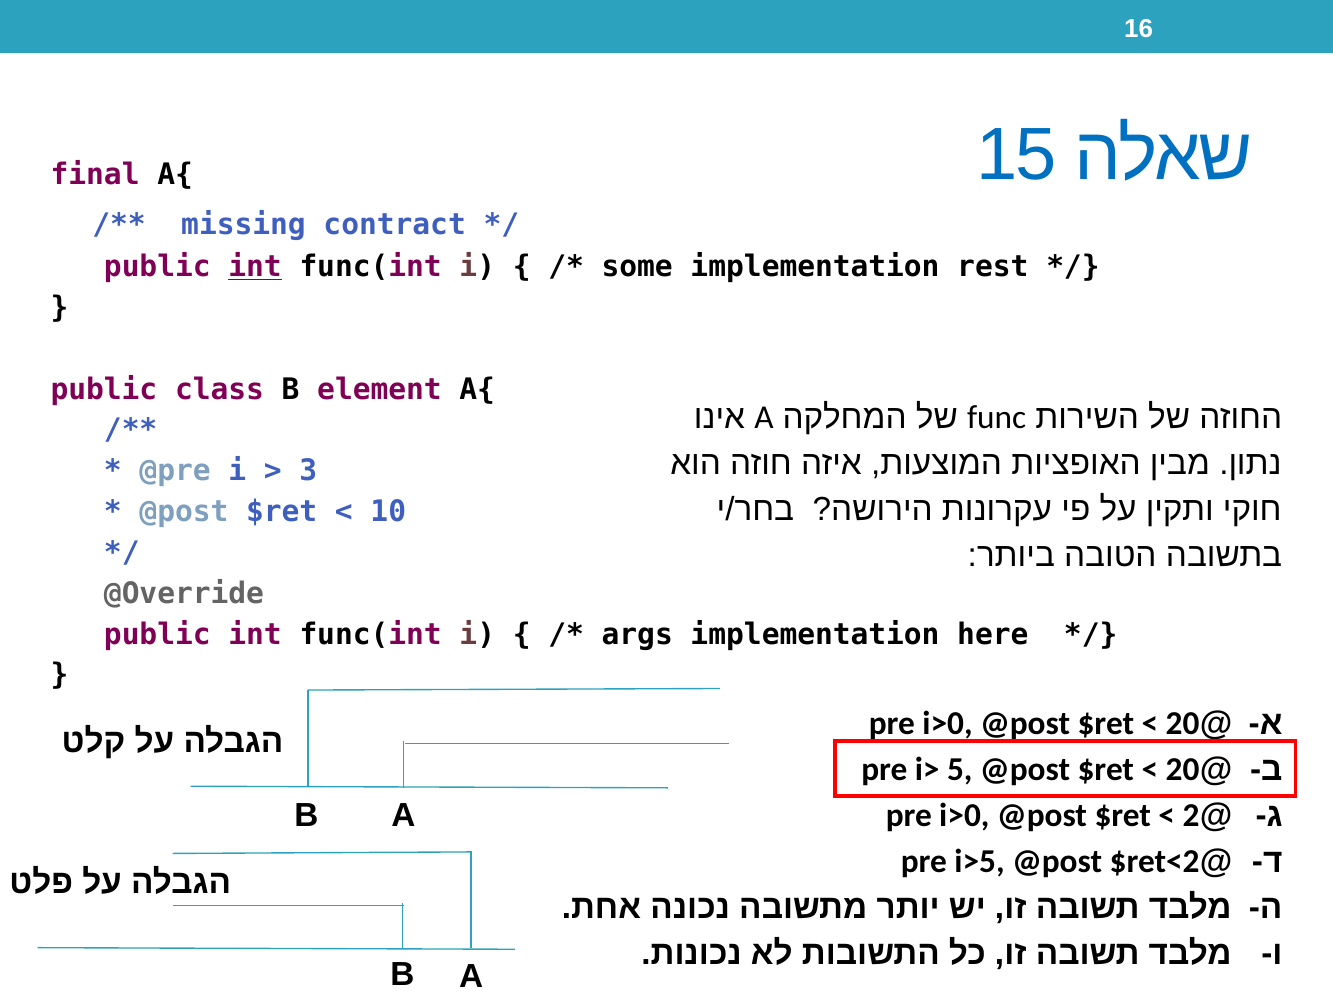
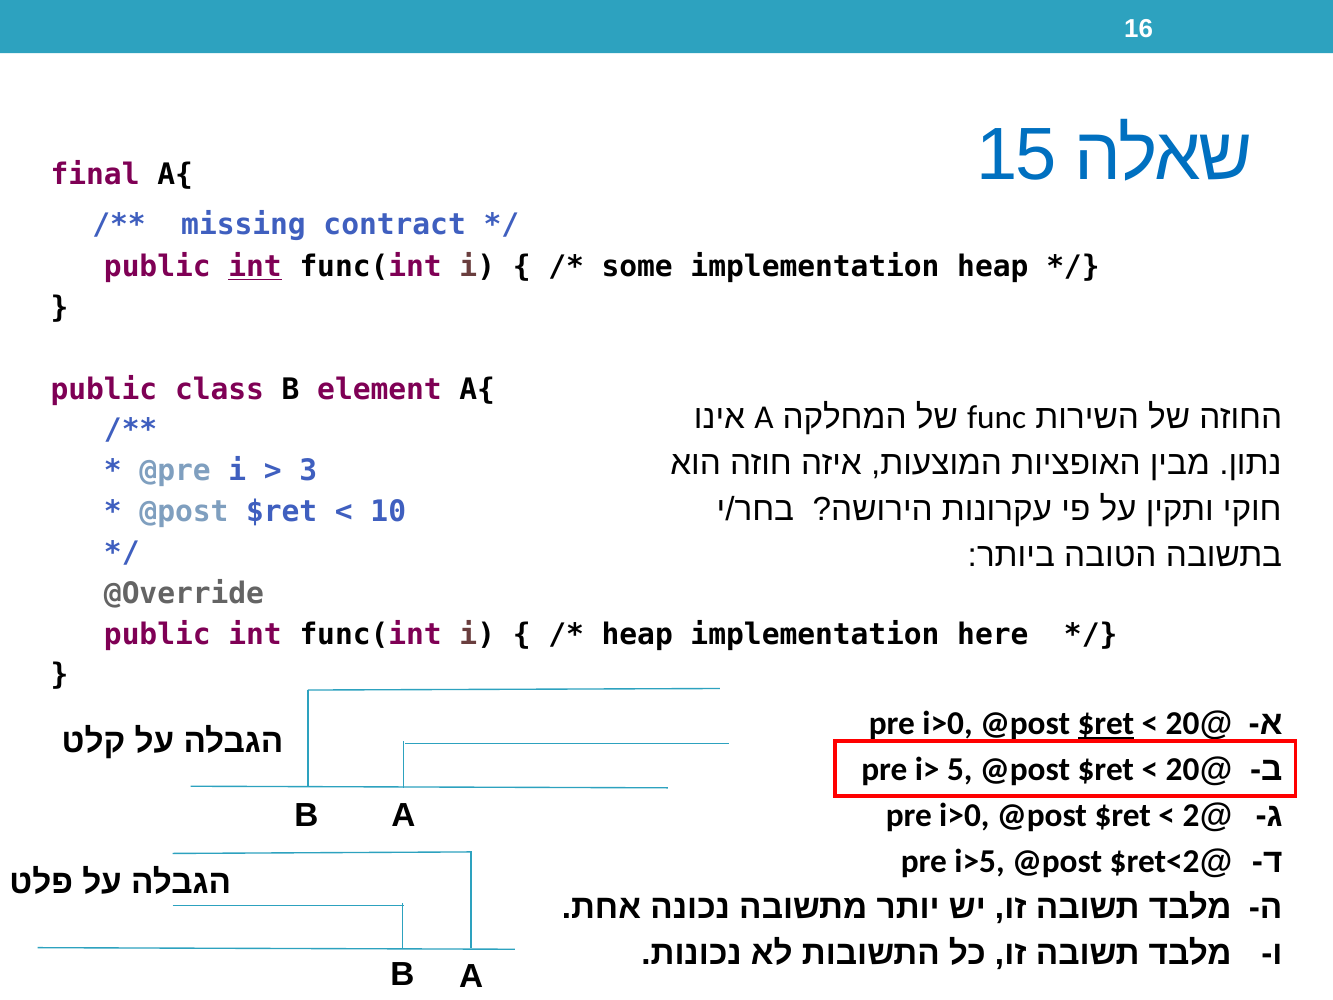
implementation rest: rest -> heap
args at (637, 634): args -> heap
$ret at (1106, 724) underline: none -> present
